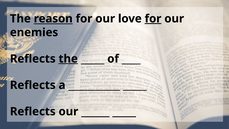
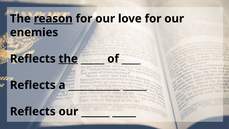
for at (153, 19) underline: present -> none
